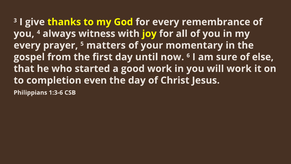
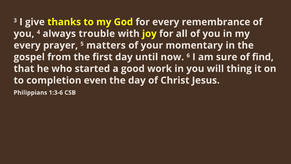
witness: witness -> trouble
else: else -> find
will work: work -> thing
